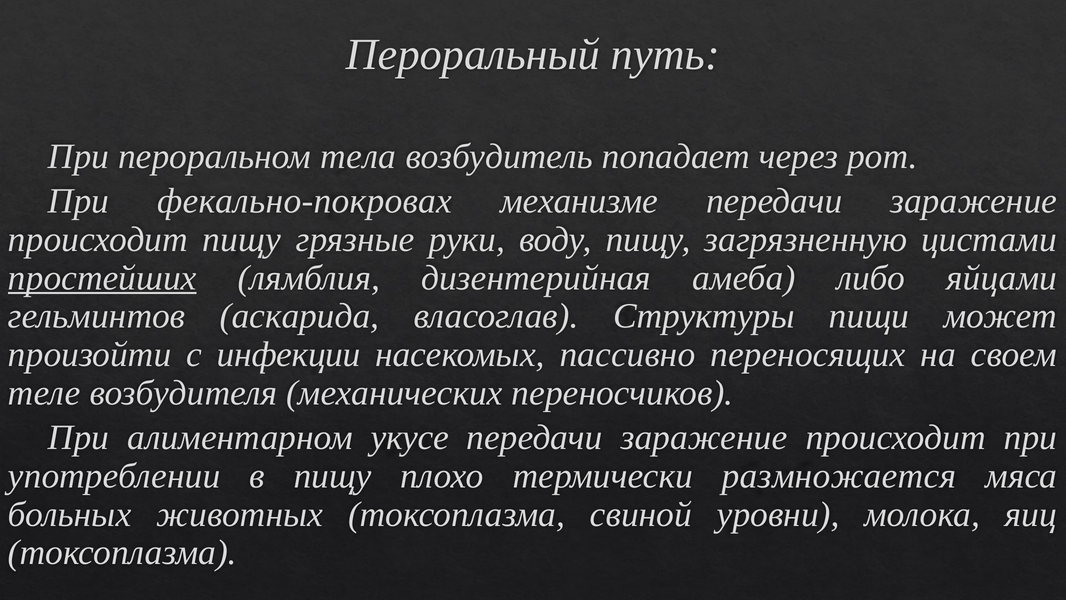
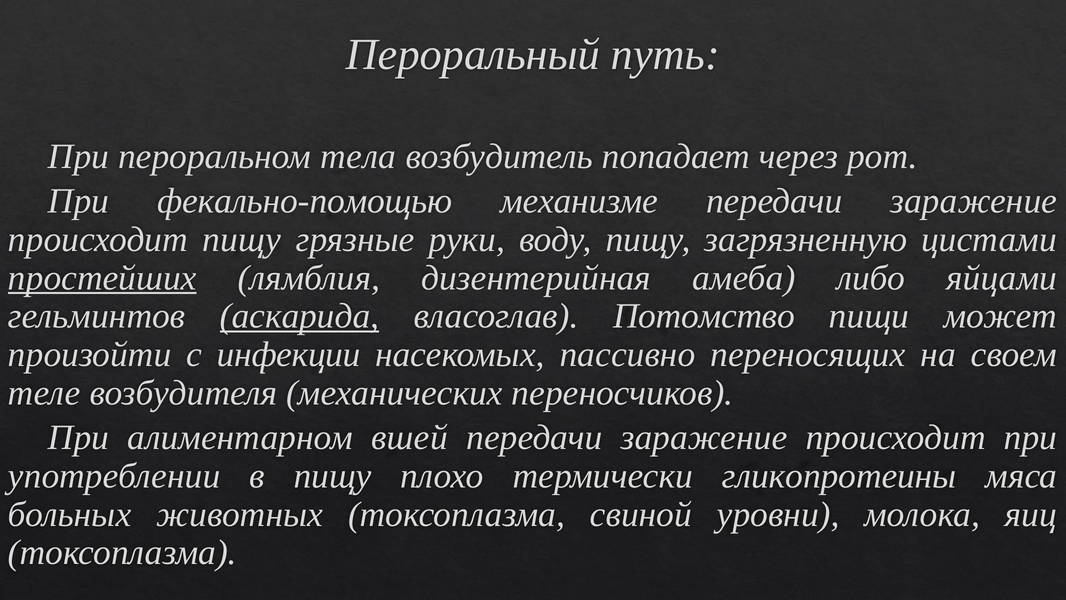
фекально-покровах: фекально-покровах -> фекально-помощью
аскарида underline: none -> present
Структуры: Структуры -> Потомство
укусе: укусе -> вшей
размножается: размножается -> гликопротеины
